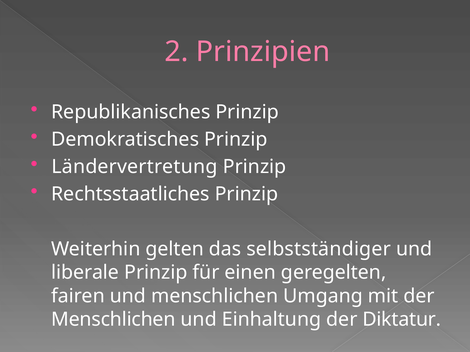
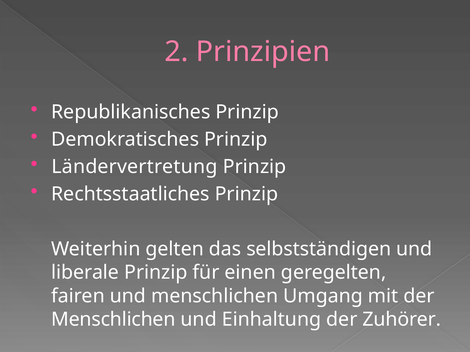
selbstständiger: selbstständiger -> selbstständigen
Diktatur: Diktatur -> Zuhörer
